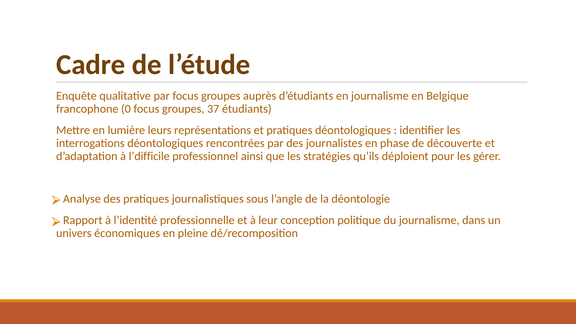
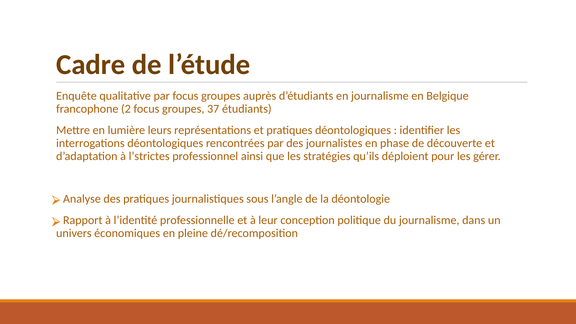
0: 0 -> 2
l’difficile: l’difficile -> l’strictes
